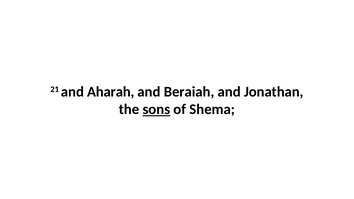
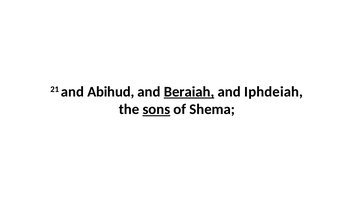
Aharah: Aharah -> Abihud
Beraiah underline: none -> present
Jonathan: Jonathan -> Iphdeiah
